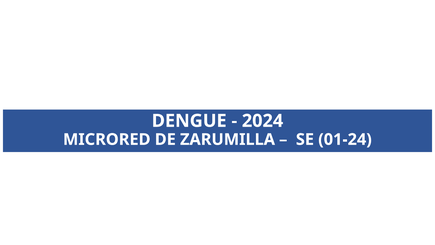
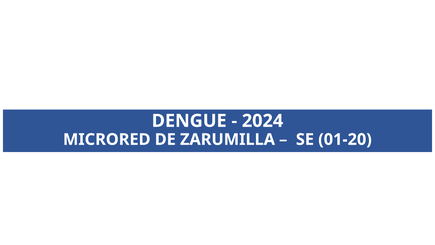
01-24: 01-24 -> 01-20
